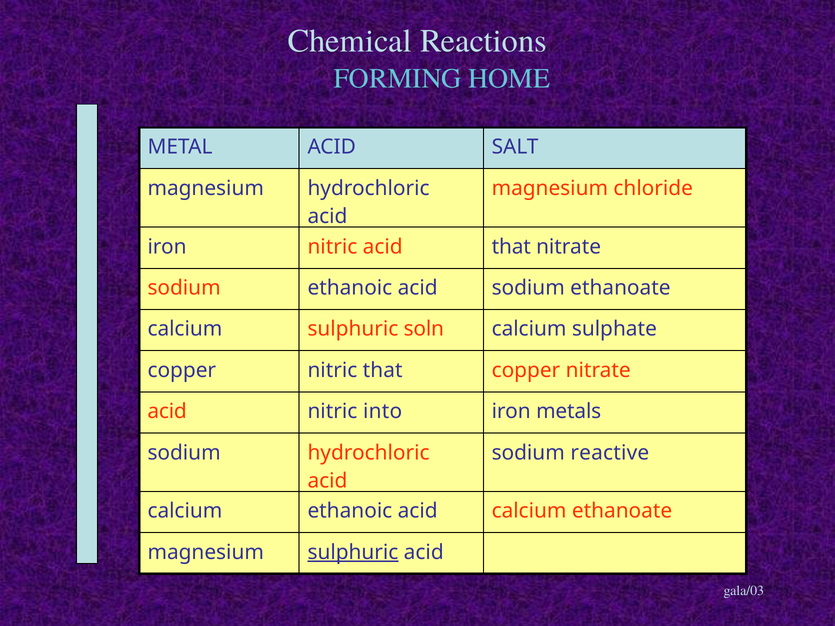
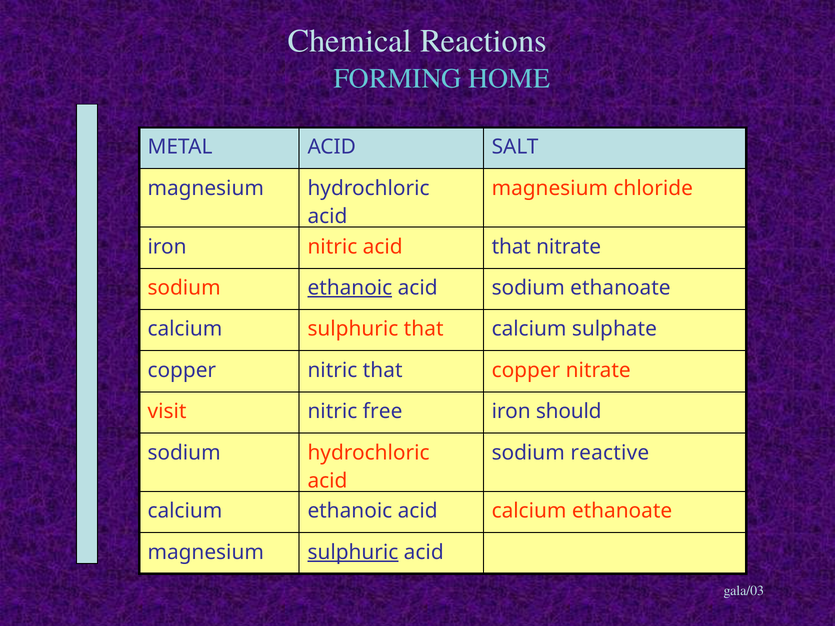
ethanoic at (350, 288) underline: none -> present
sulphuric soln: soln -> that
acid at (167, 412): acid -> visit
into: into -> free
metals: metals -> should
